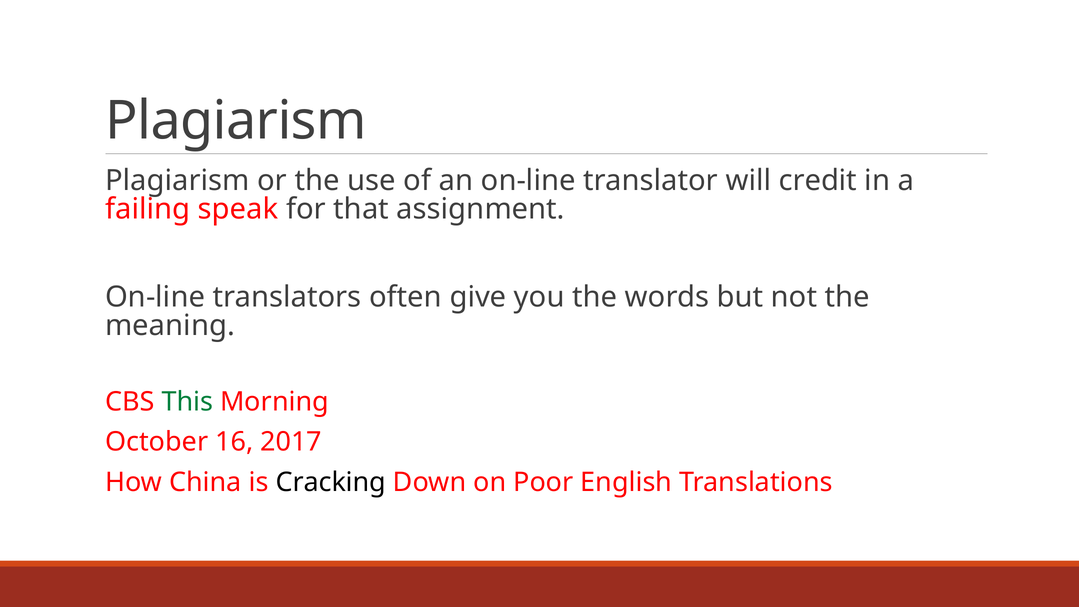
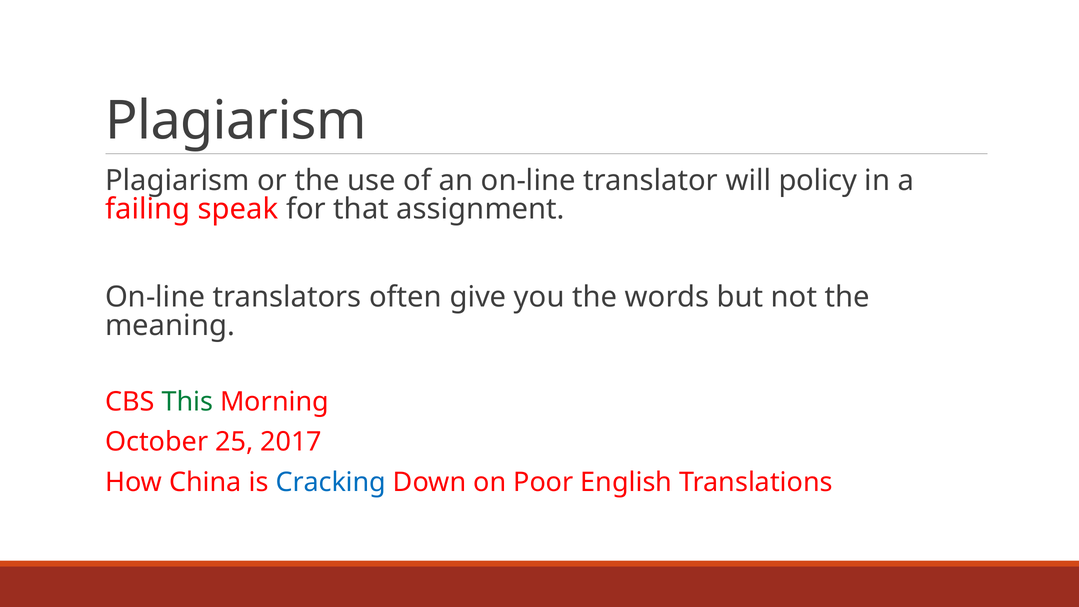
credit: credit -> policy
16: 16 -> 25
Cracking colour: black -> blue
